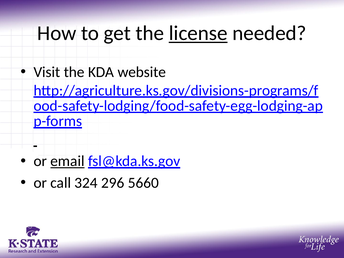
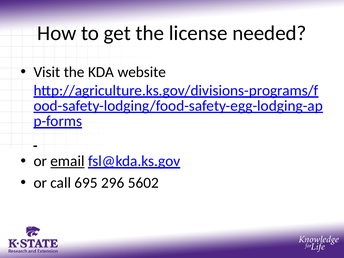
license underline: present -> none
324: 324 -> 695
5660: 5660 -> 5602
